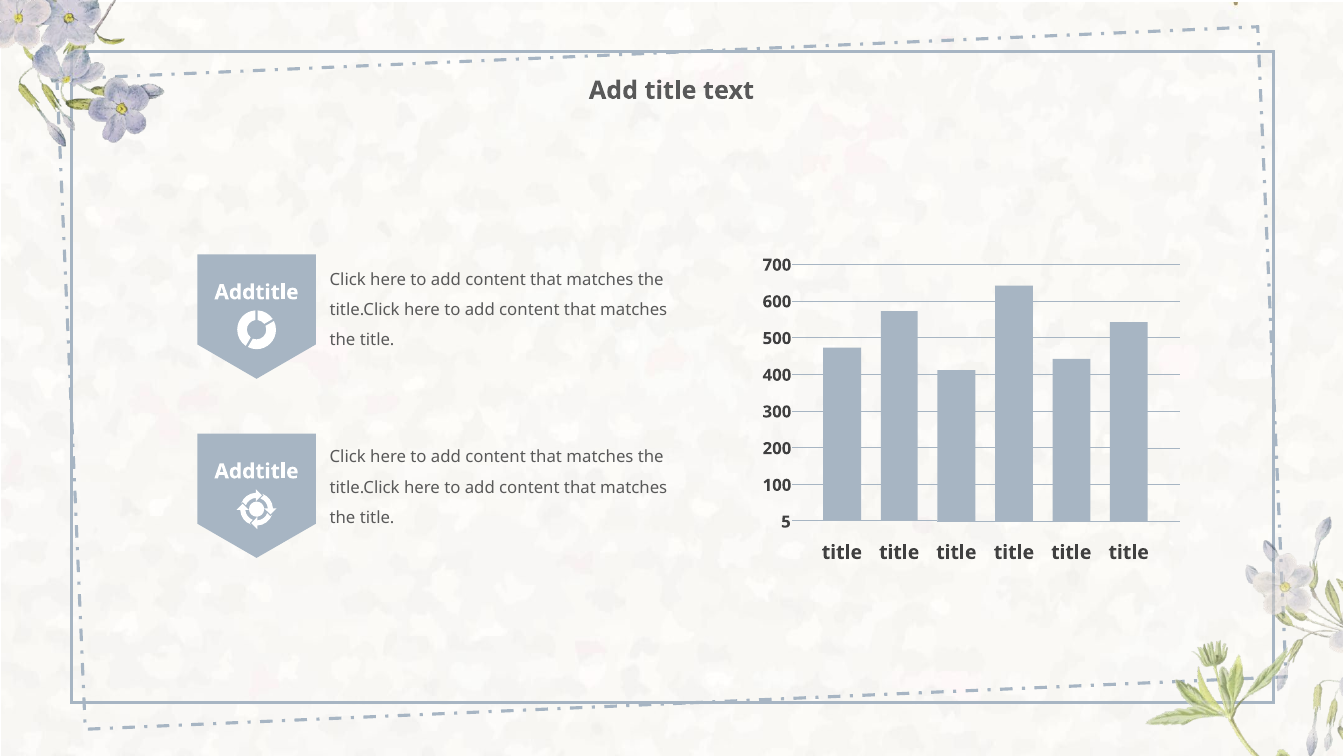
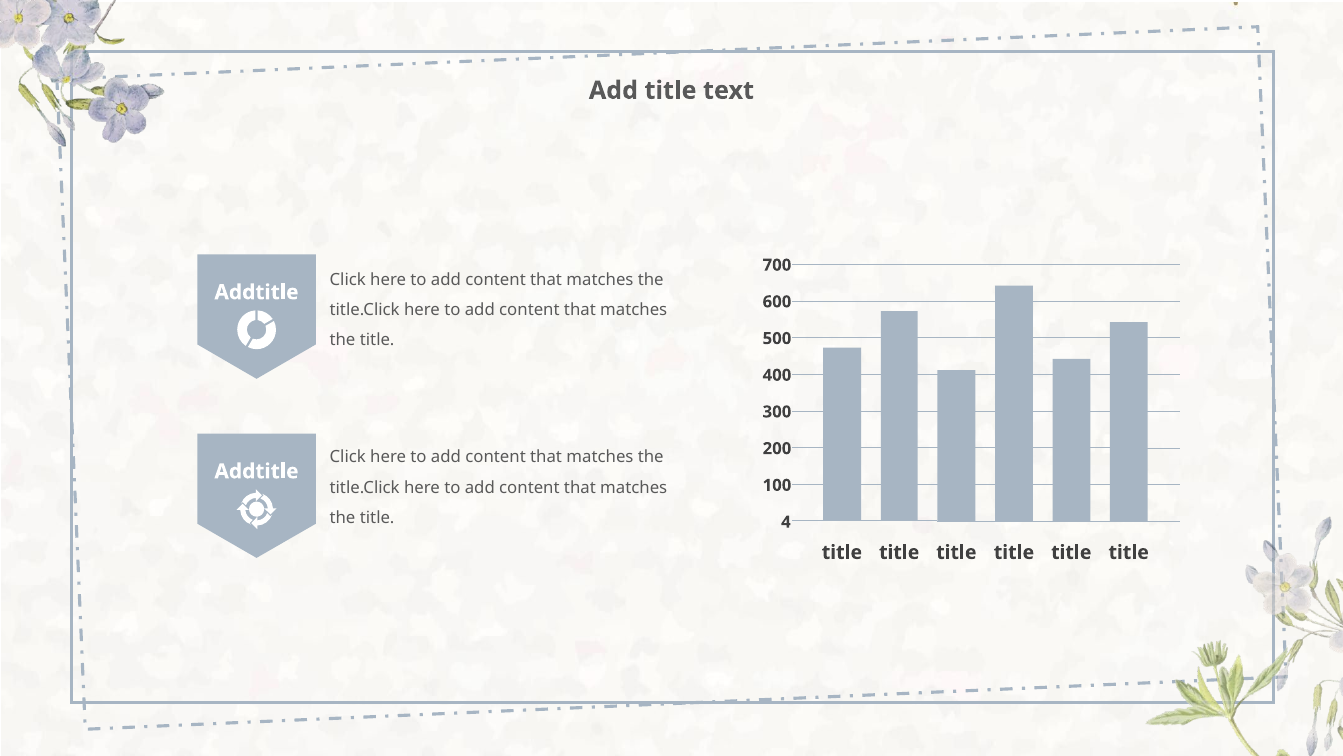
5: 5 -> 4
